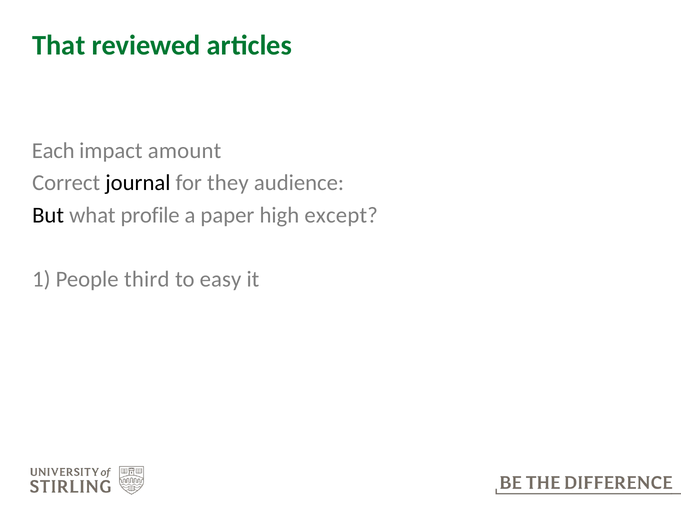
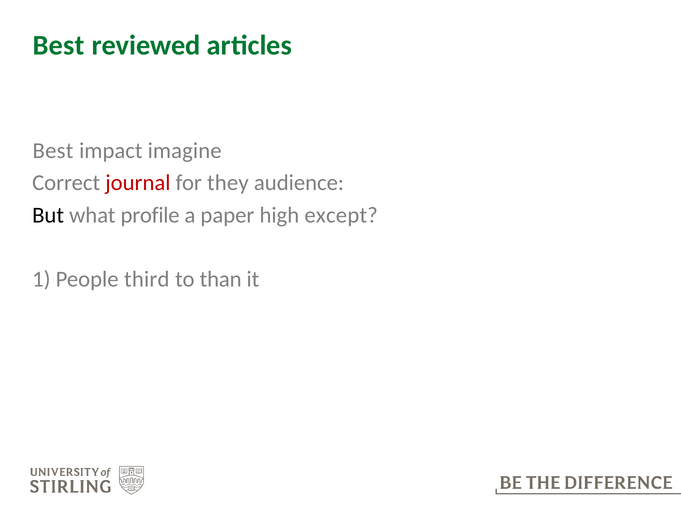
That at (59, 45): That -> Best
Each at (53, 151): Each -> Best
amount: amount -> imagine
journal colour: black -> red
easy: easy -> than
